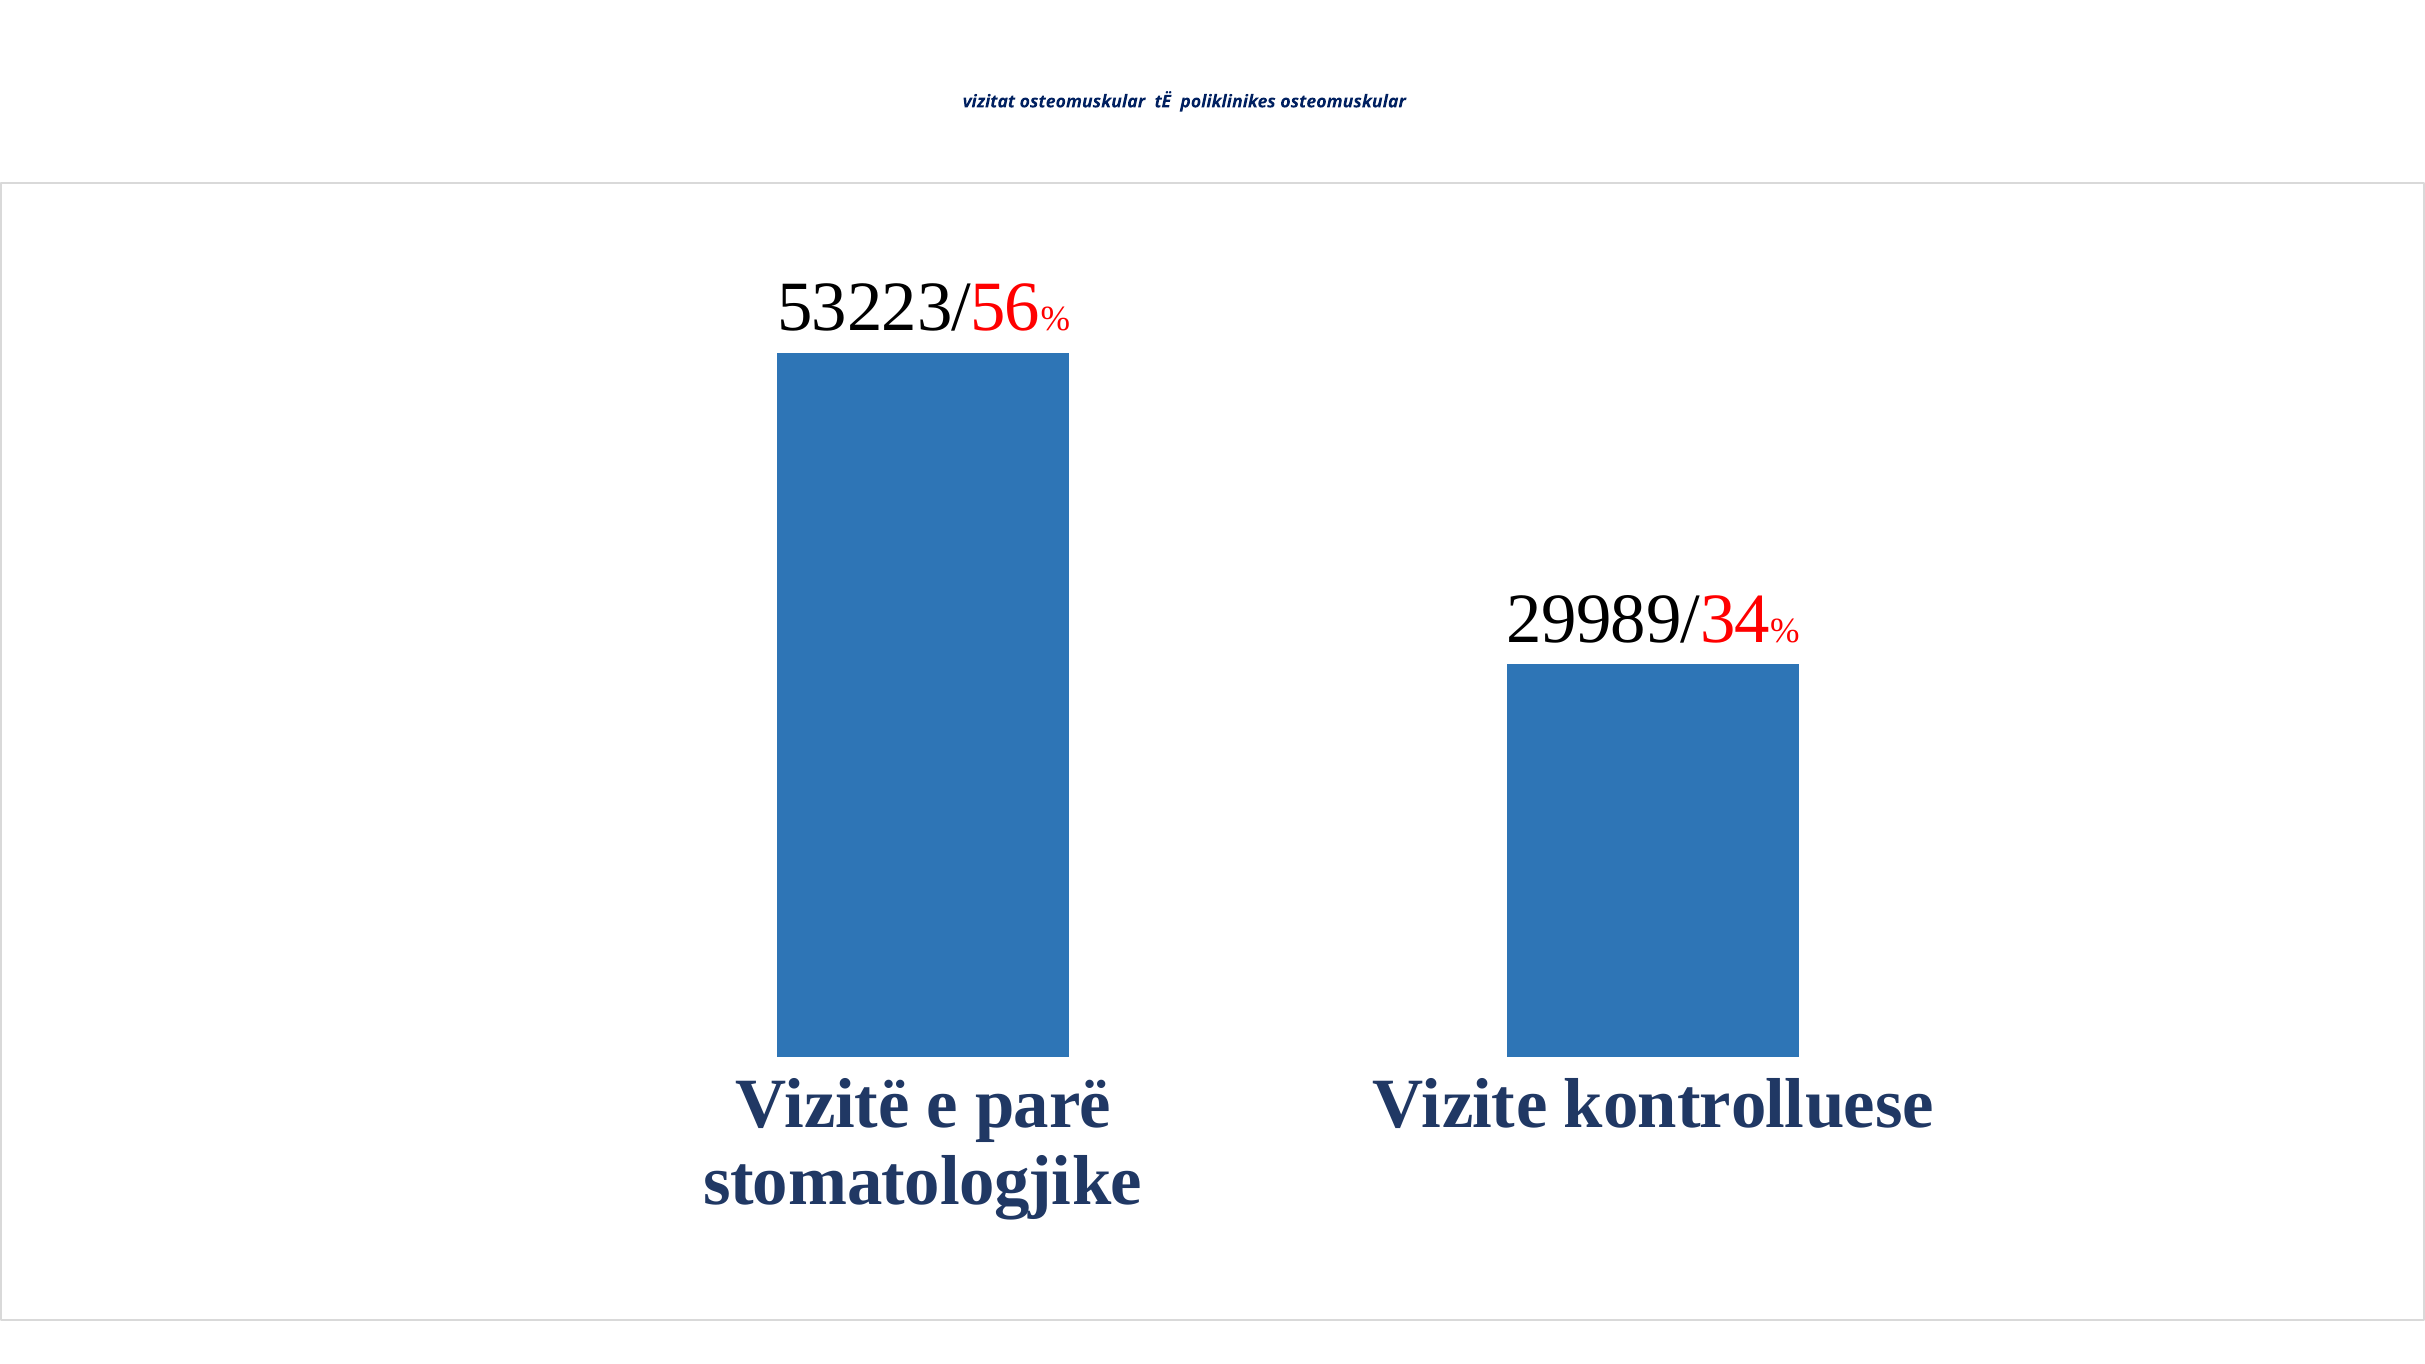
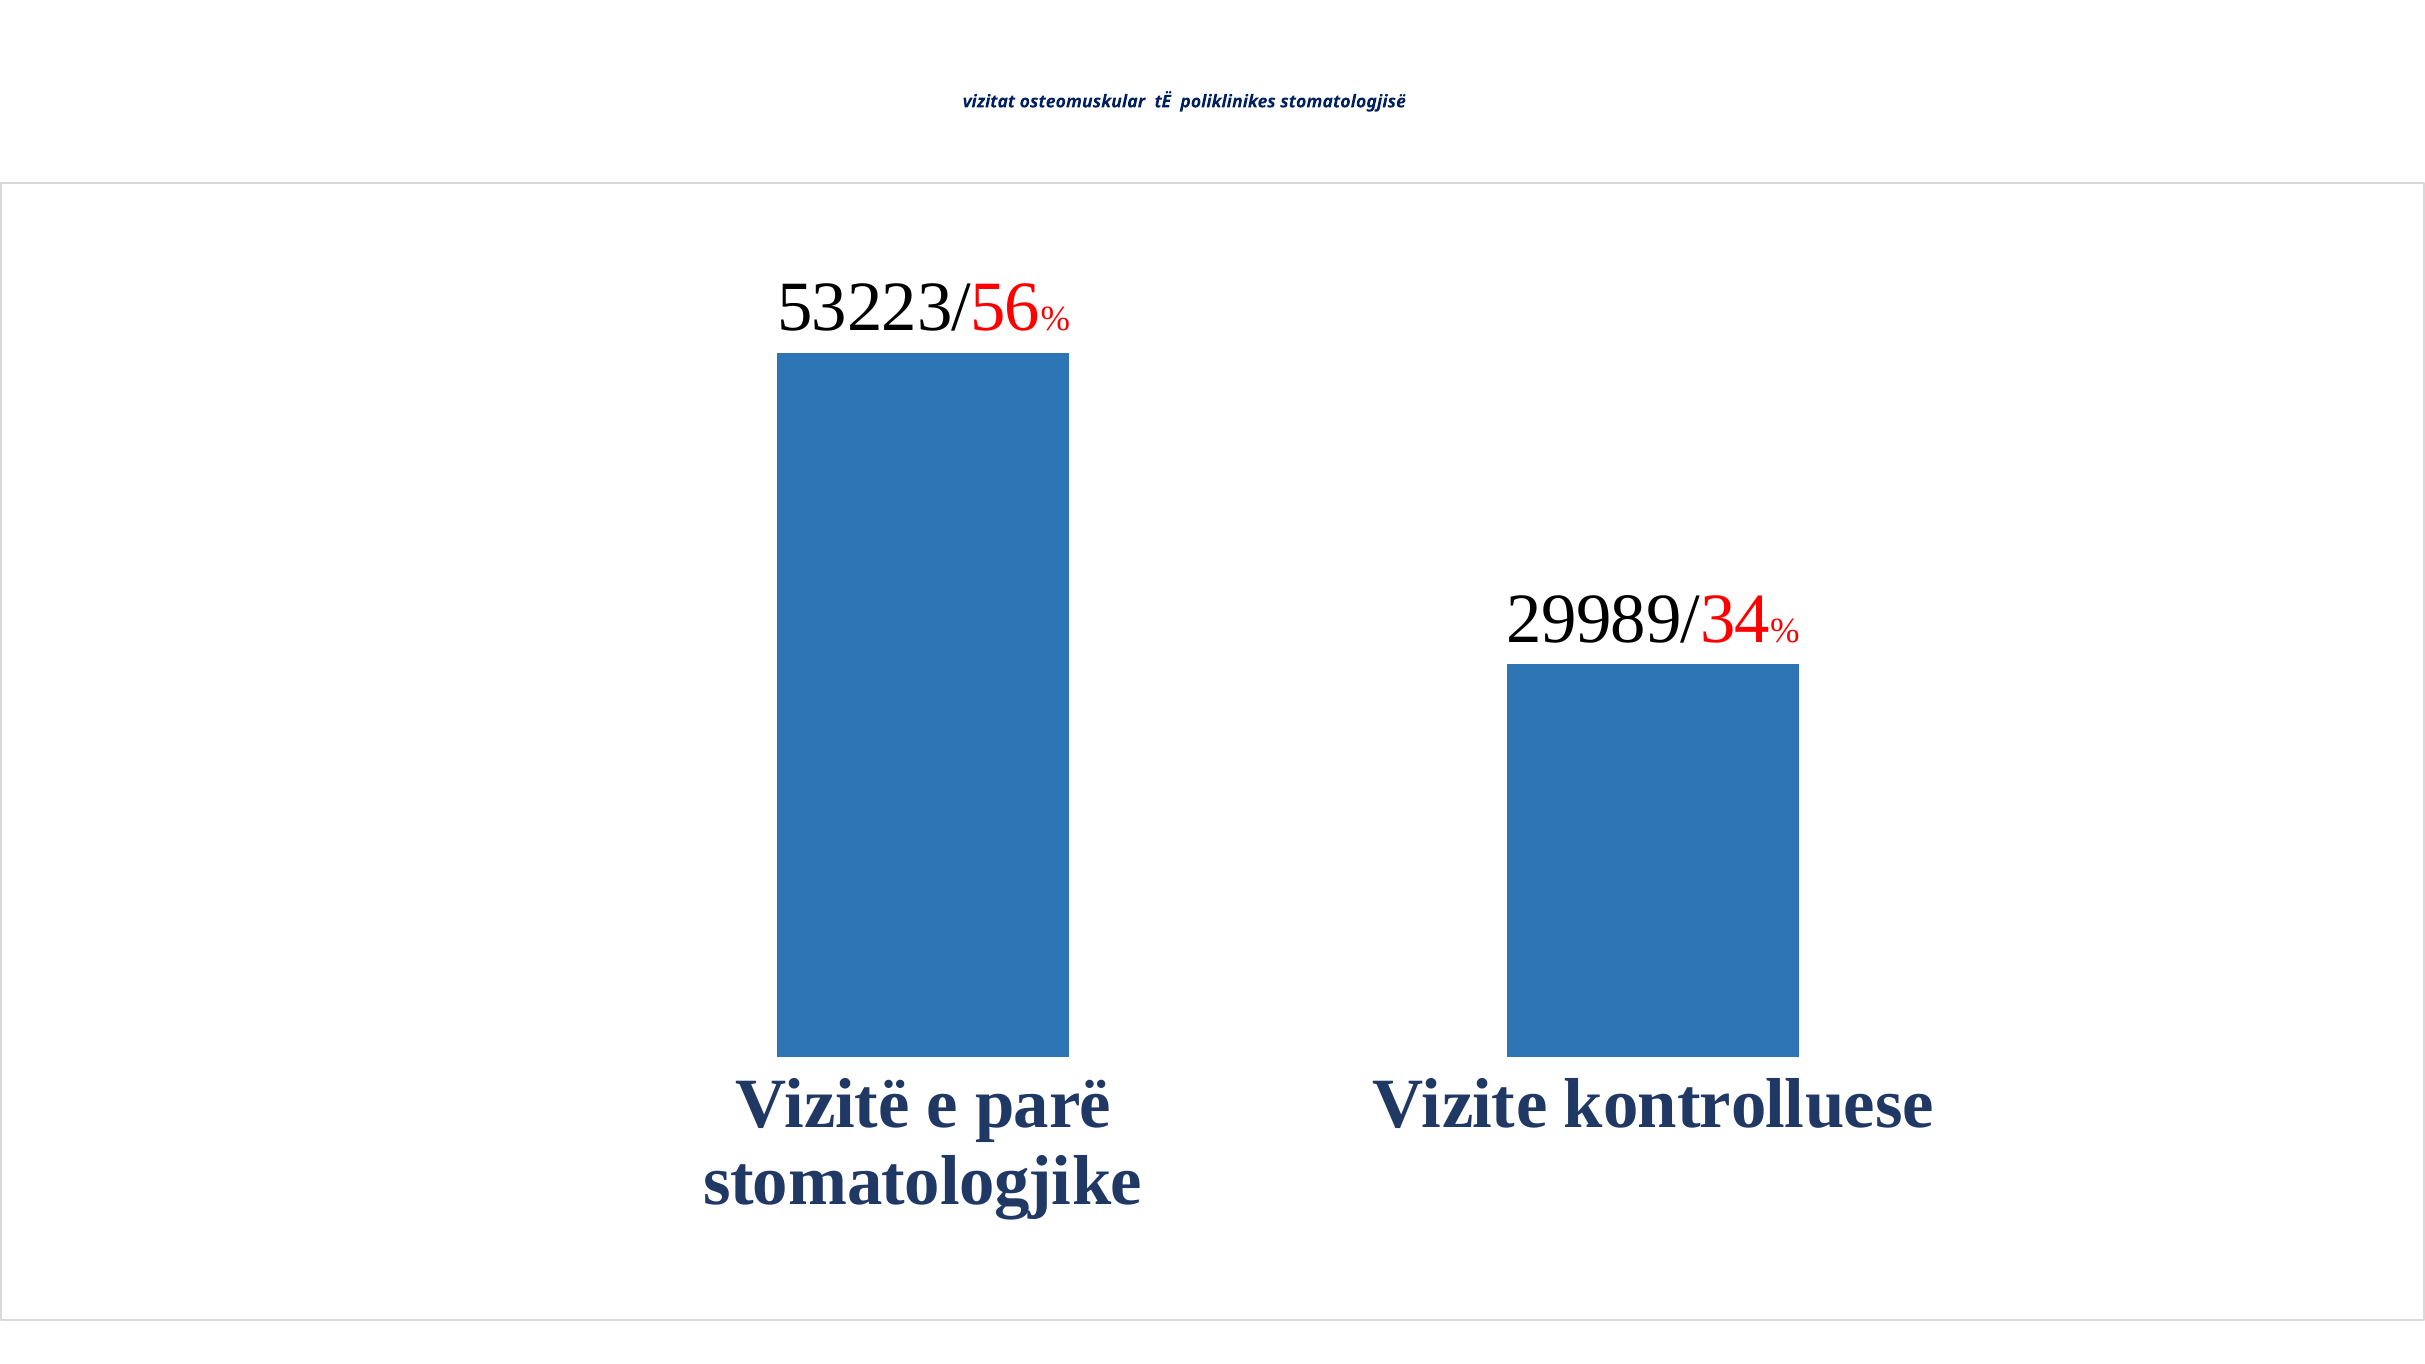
poliklinikes osteomuskular: osteomuskular -> stomatologjisë
